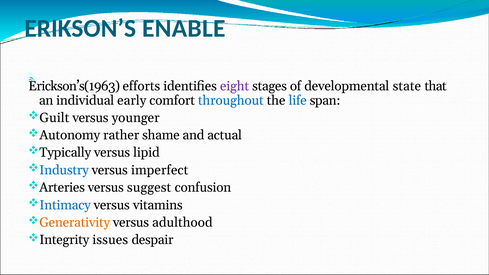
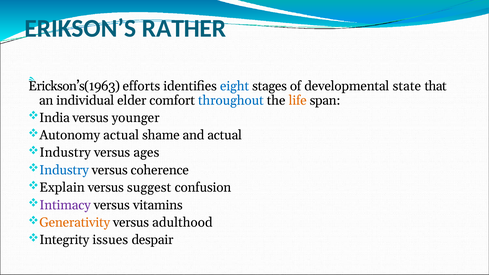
ENABLE: ENABLE -> RATHER
eight colour: purple -> blue
early: early -> elder
life colour: blue -> orange
Guilt: Guilt -> India
Autonomy rather: rather -> actual
Typically at (65, 153): Typically -> Industry
lipid: lipid -> ages
imperfect: imperfect -> coherence
Arteries: Arteries -> Explain
Intimacy colour: blue -> purple
